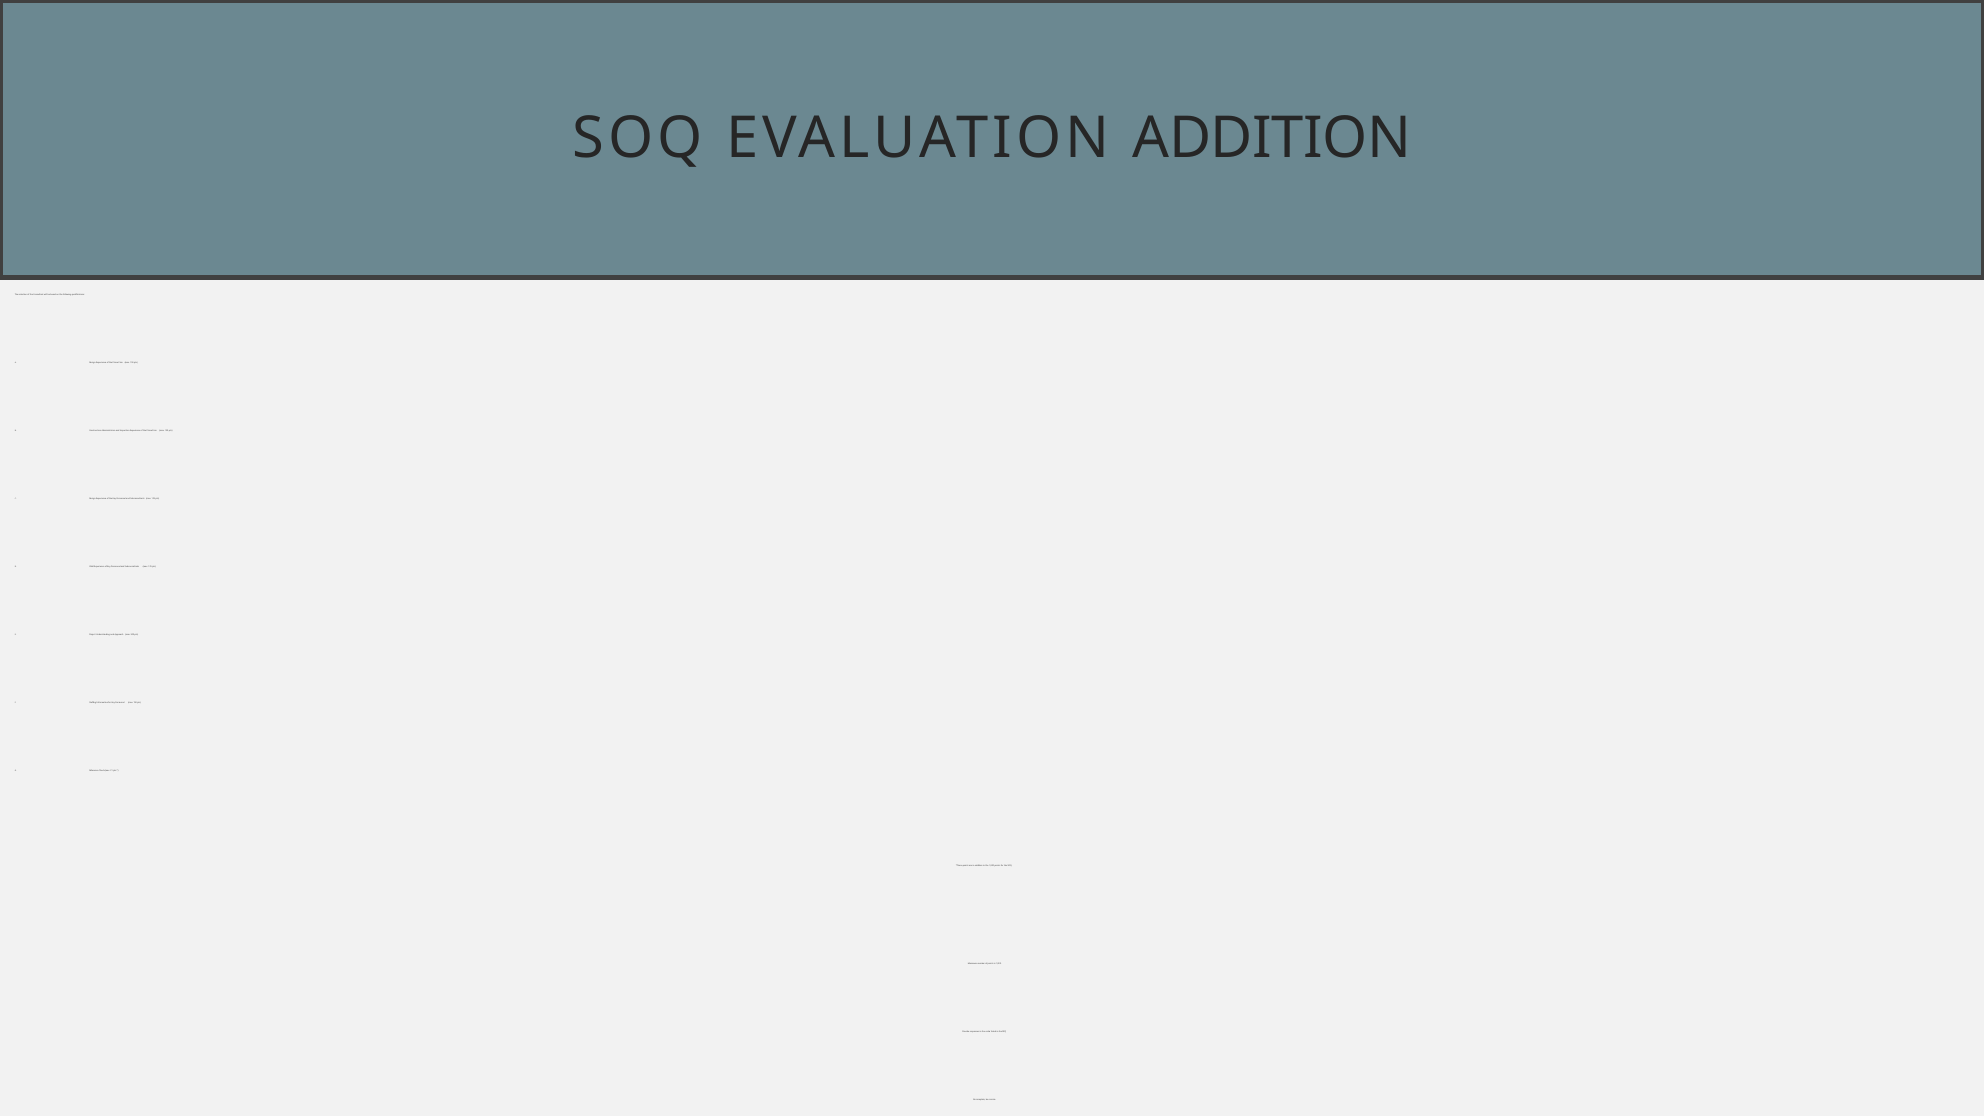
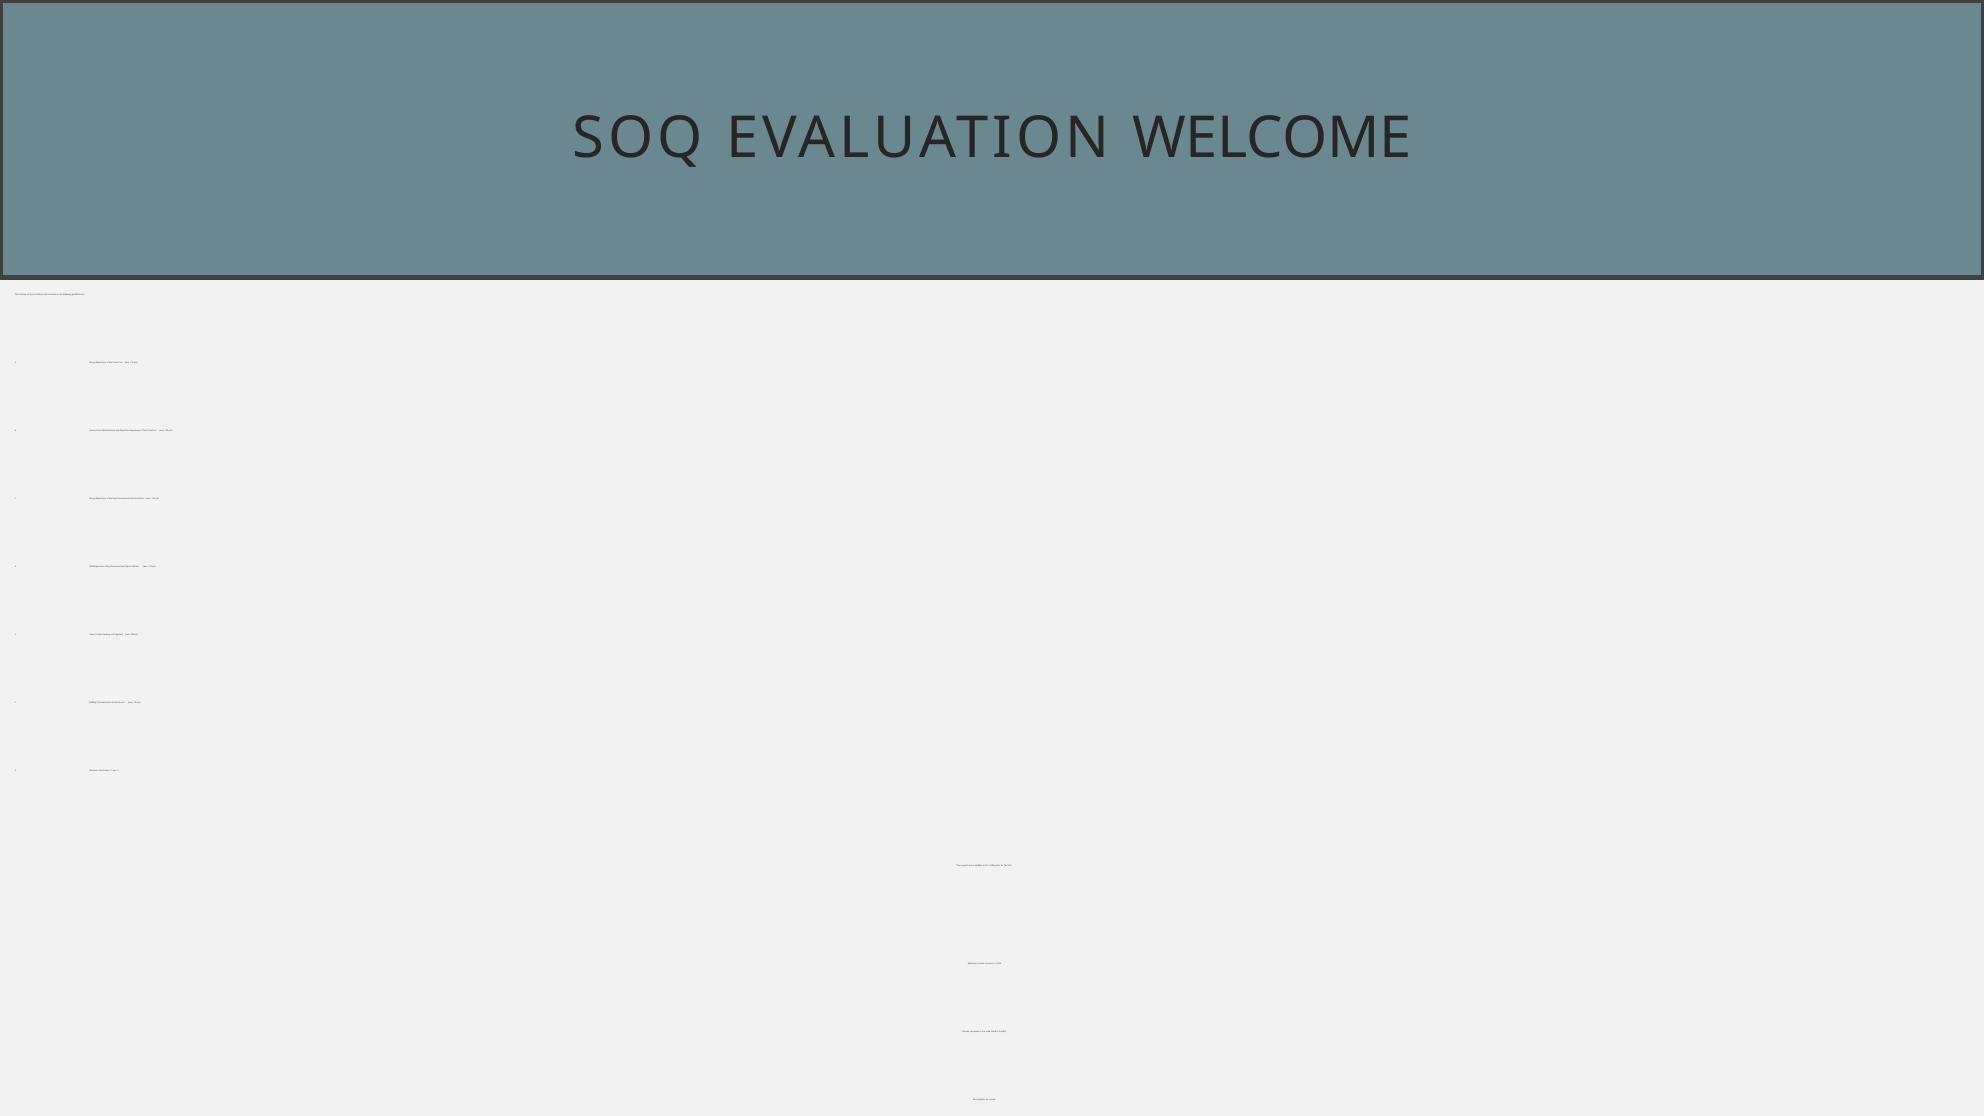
EVALUATION ADDITION: ADDITION -> WELCOME
